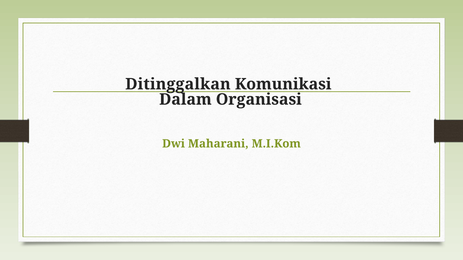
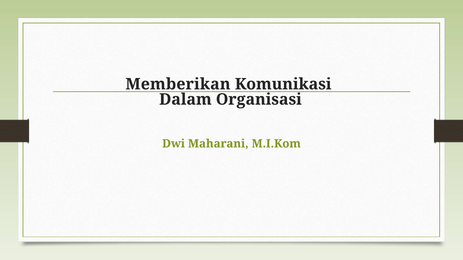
Ditinggalkan: Ditinggalkan -> Memberikan
